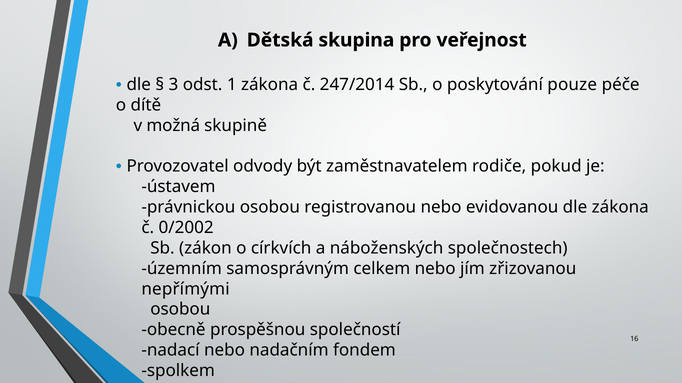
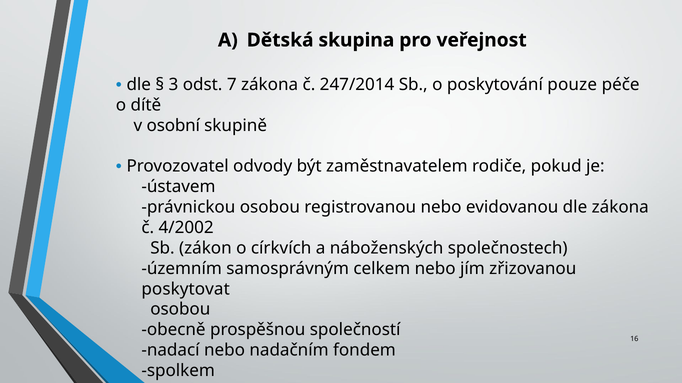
1: 1 -> 7
možná: možná -> osobní
0/2002: 0/2002 -> 4/2002
nepřímými: nepřímými -> poskytovat
